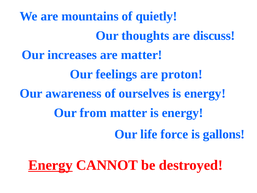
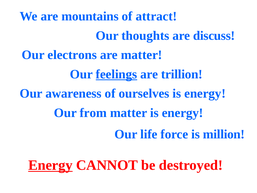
quietly: quietly -> attract
increases: increases -> electrons
feelings underline: none -> present
proton: proton -> trillion
gallons: gallons -> million
